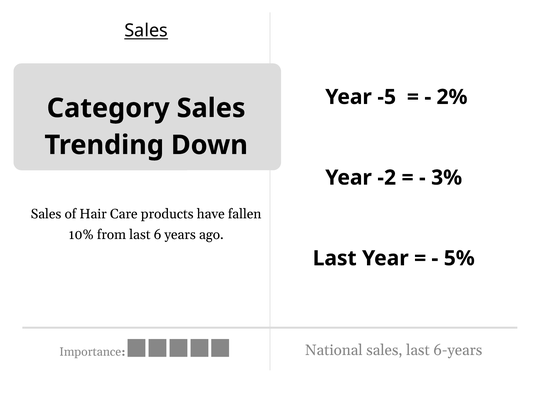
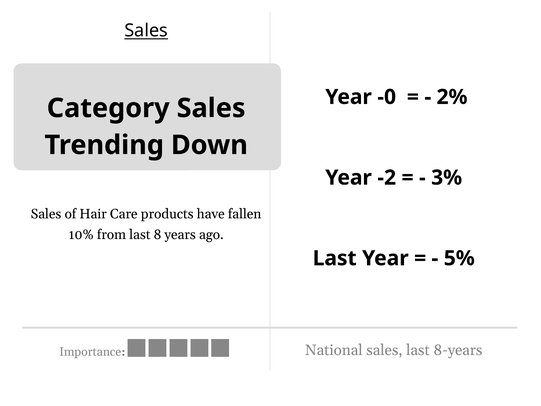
-5: -5 -> -0
6: 6 -> 8
6-years: 6-years -> 8-years
